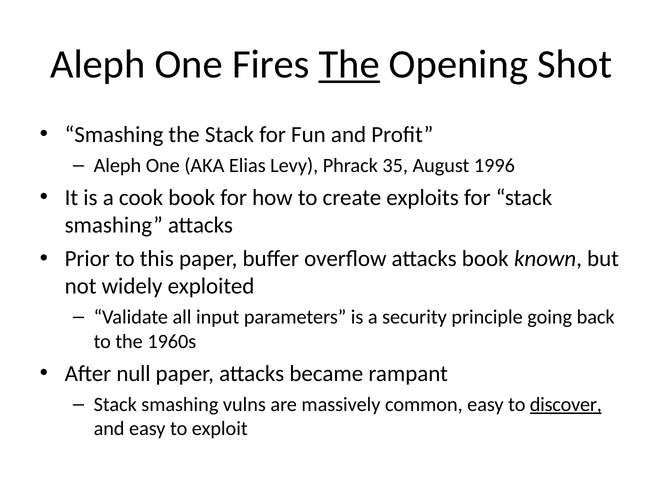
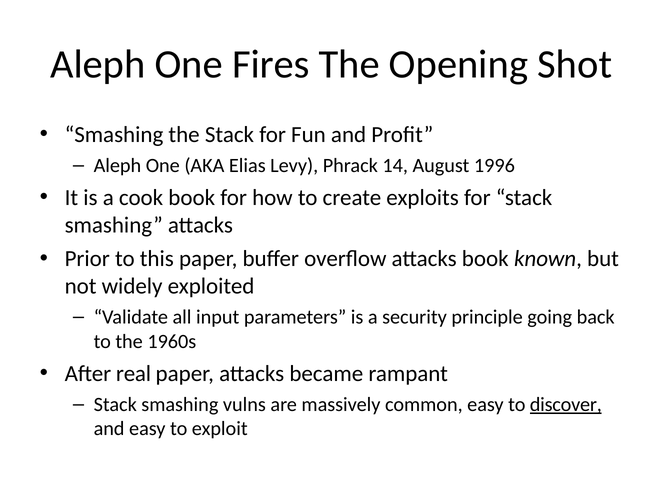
The at (349, 64) underline: present -> none
35: 35 -> 14
null: null -> real
